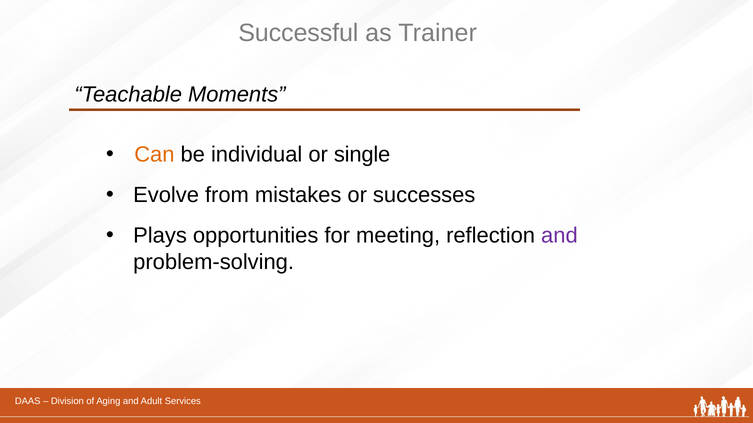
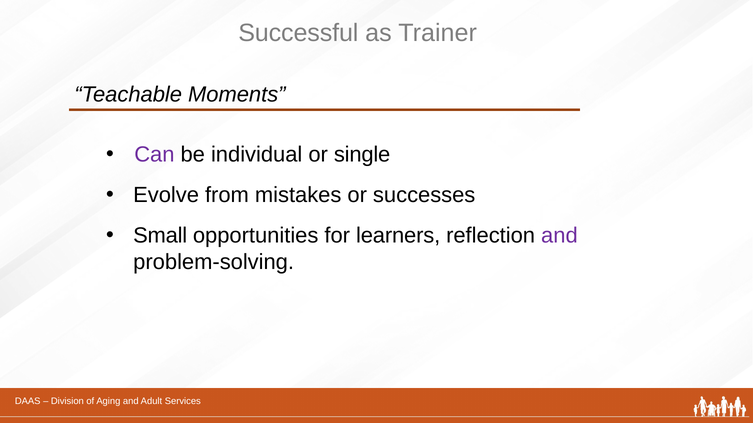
Can colour: orange -> purple
Plays: Plays -> Small
meeting: meeting -> learners
